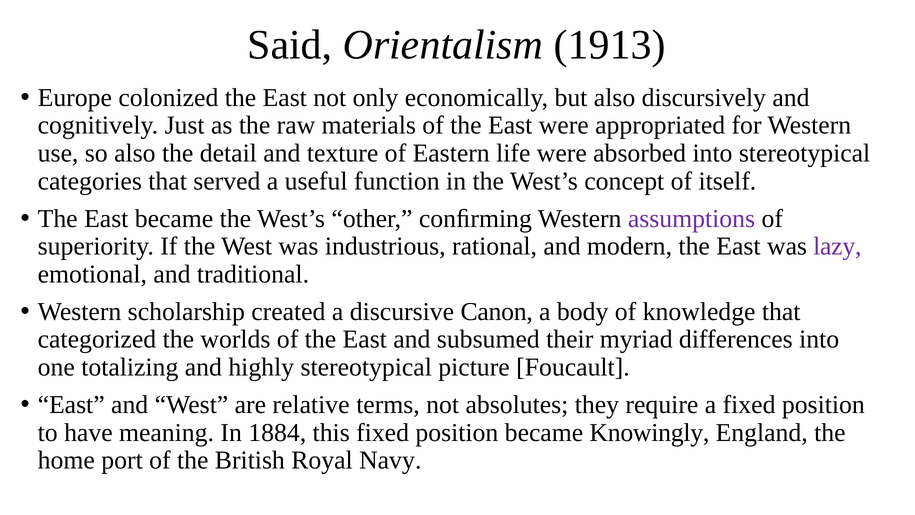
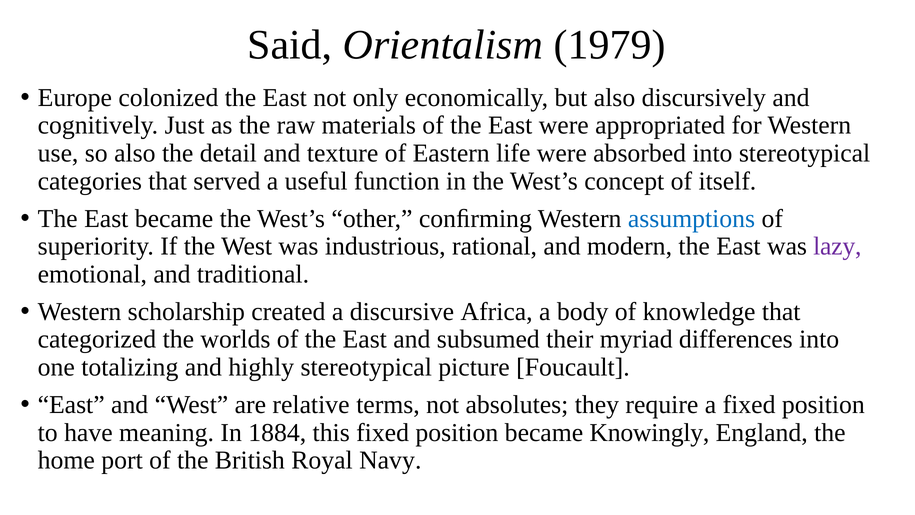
1913: 1913 -> 1979
assumptions colour: purple -> blue
Canon: Canon -> Africa
